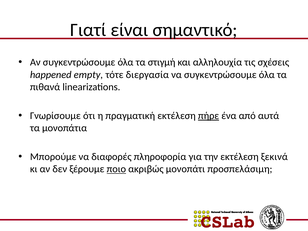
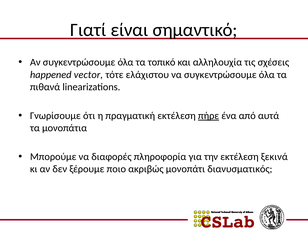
στιγμή: στιγμή -> τοπικό
empty: empty -> vector
διεργασία: διεργασία -> ελάχιστου
ποιο underline: present -> none
προσπελάσιμη: προσπελάσιμη -> διανυσματικός
